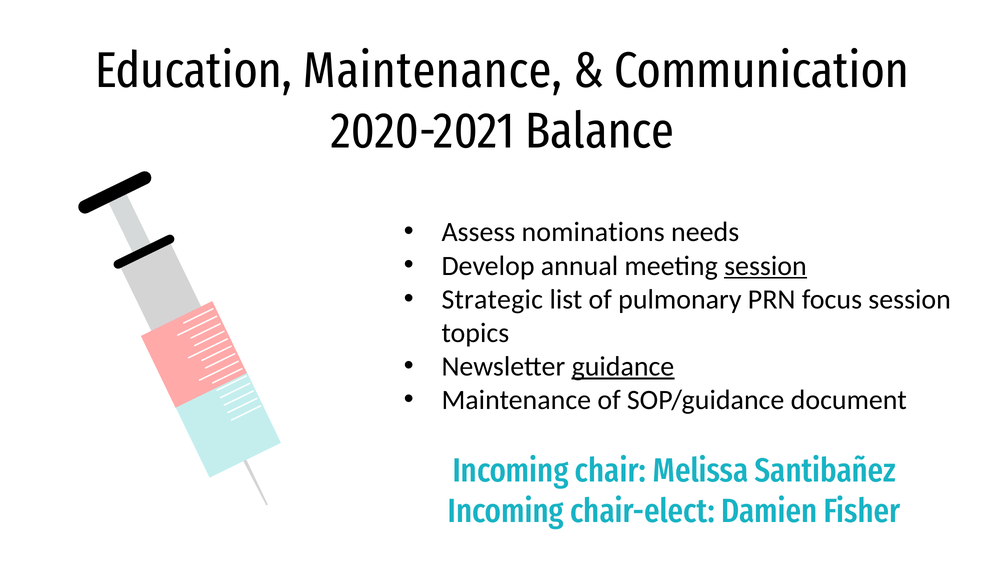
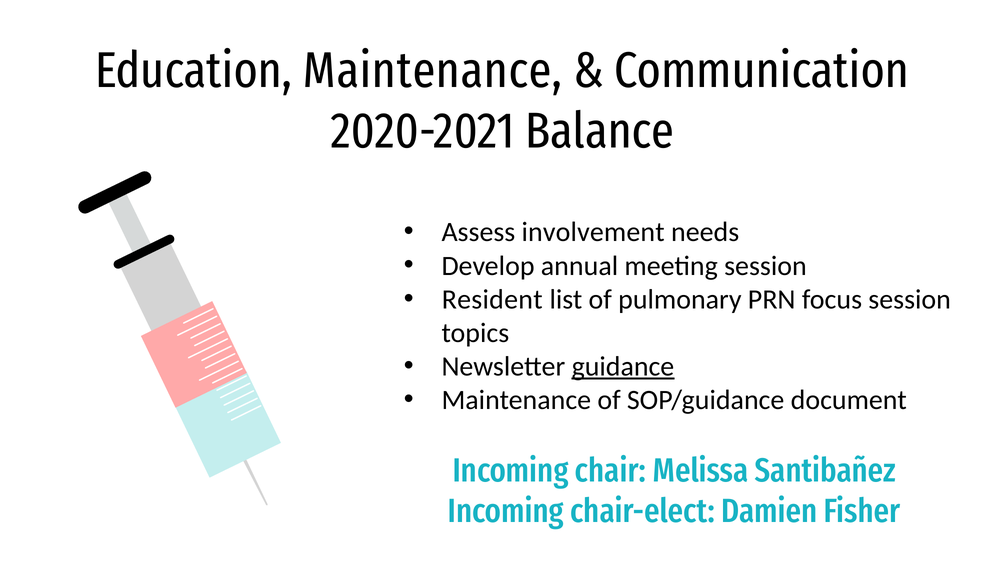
nominations: nominations -> involvement
session at (765, 265) underline: present -> none
Strategic: Strategic -> Resident
